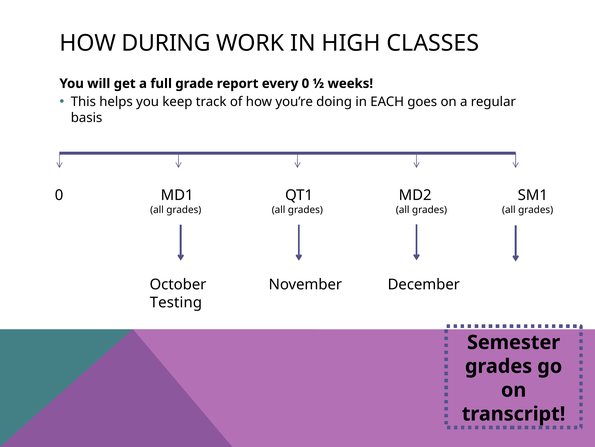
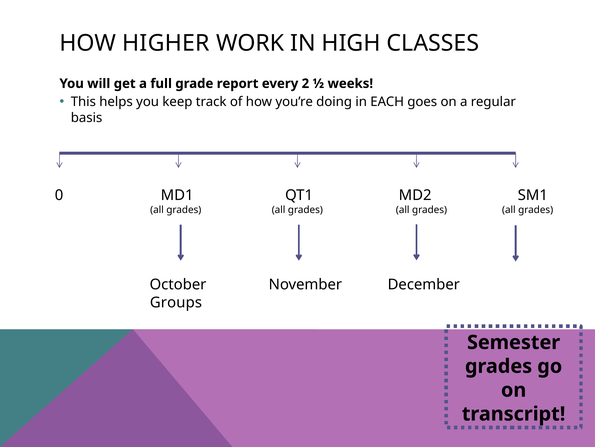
DURING: DURING -> HIGHER
every 0: 0 -> 2
Testing: Testing -> Groups
